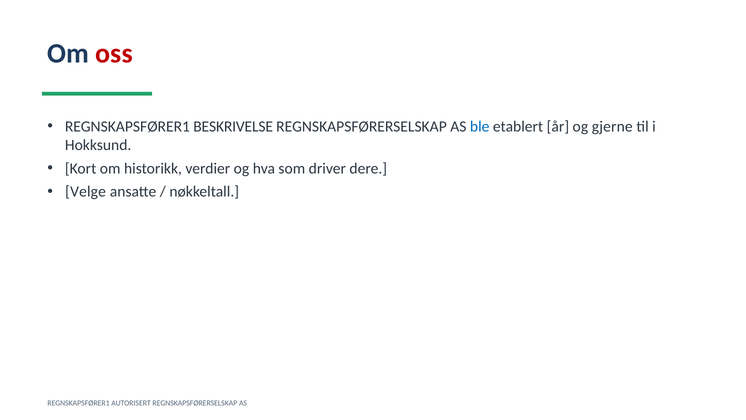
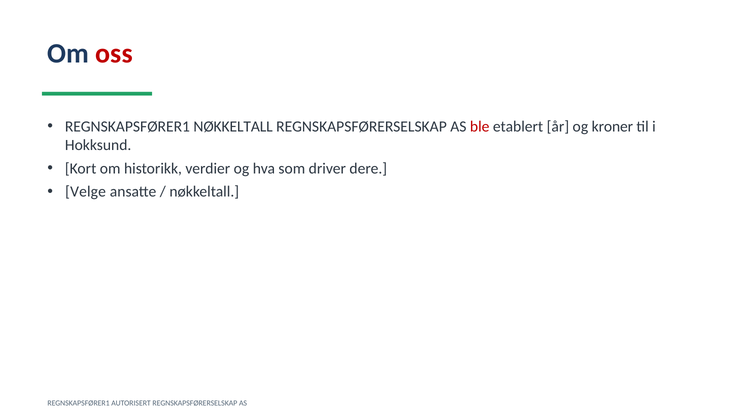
REGNSKAPSFØRER1 BESKRIVELSE: BESKRIVELSE -> NØKKELTALL
ble colour: blue -> red
gjerne: gjerne -> kroner
